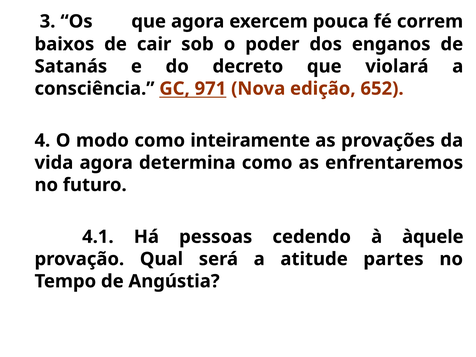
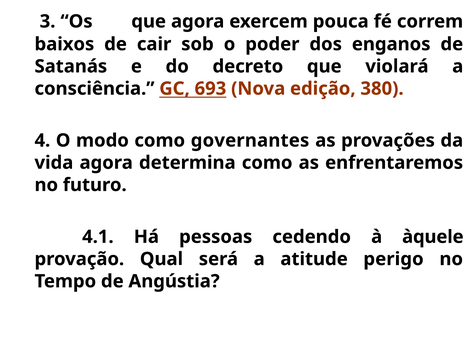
971: 971 -> 693
652: 652 -> 380
inteiramente: inteiramente -> governantes
partes: partes -> perigo
